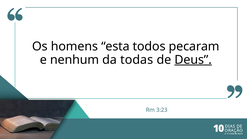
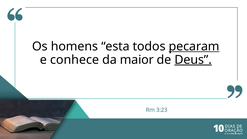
pecaram underline: none -> present
nenhum: nenhum -> conhece
todas: todas -> maior
